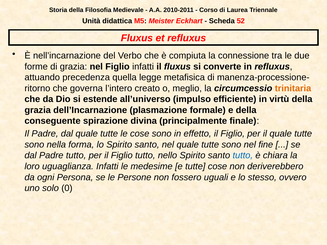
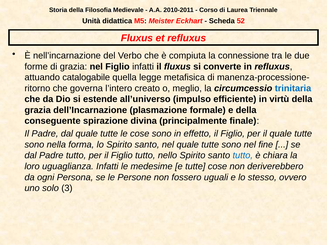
precedenza: precedenza -> catalogabile
trinitaria colour: orange -> blue
0: 0 -> 3
